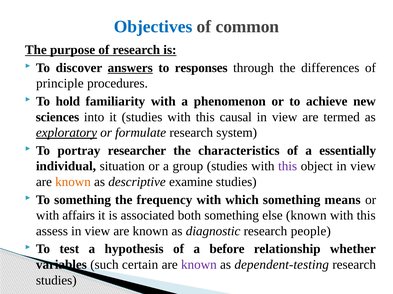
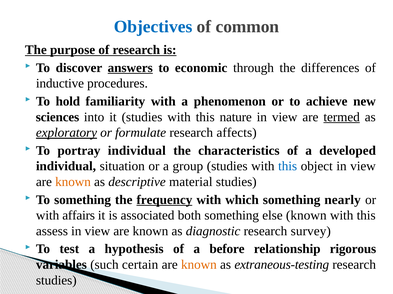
responses: responses -> economic
principle: principle -> inductive
causal: causal -> nature
termed underline: none -> present
system: system -> affects
portray researcher: researcher -> individual
essentially: essentially -> developed
this at (288, 167) colour: purple -> blue
examine: examine -> material
frequency underline: none -> present
means: means -> nearly
people: people -> survey
whether: whether -> rigorous
known at (199, 265) colour: purple -> orange
dependent-testing: dependent-testing -> extraneous-testing
